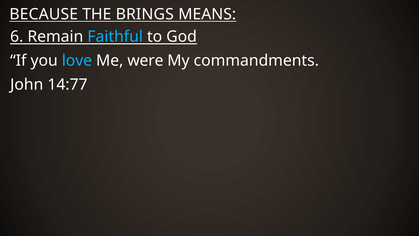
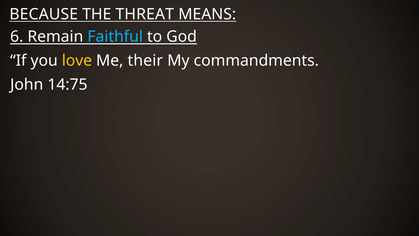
BRINGS: BRINGS -> THREAT
love colour: light blue -> yellow
were: were -> their
14:77: 14:77 -> 14:75
